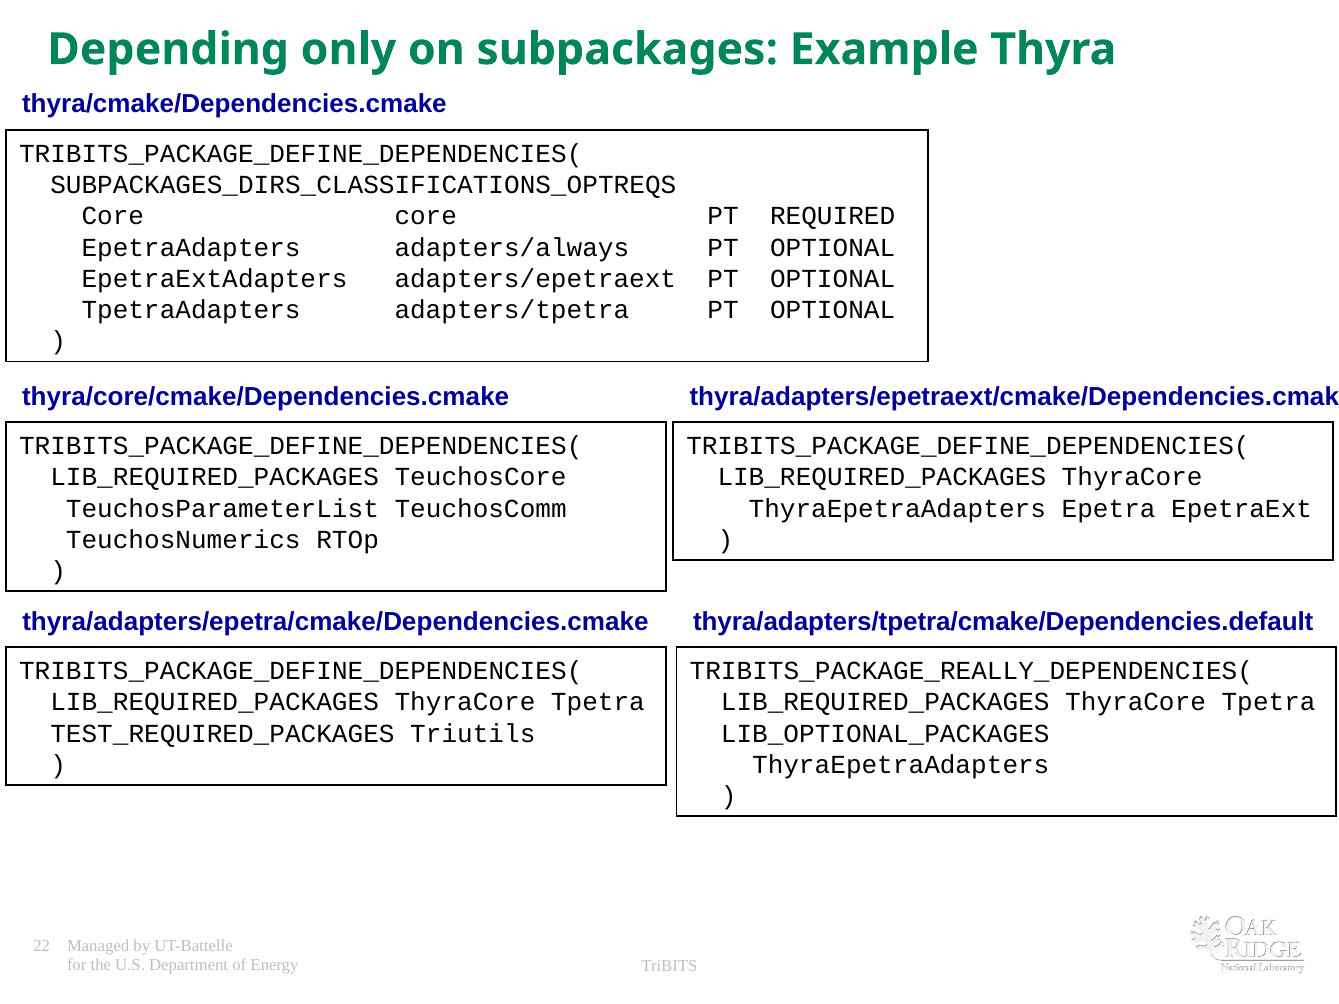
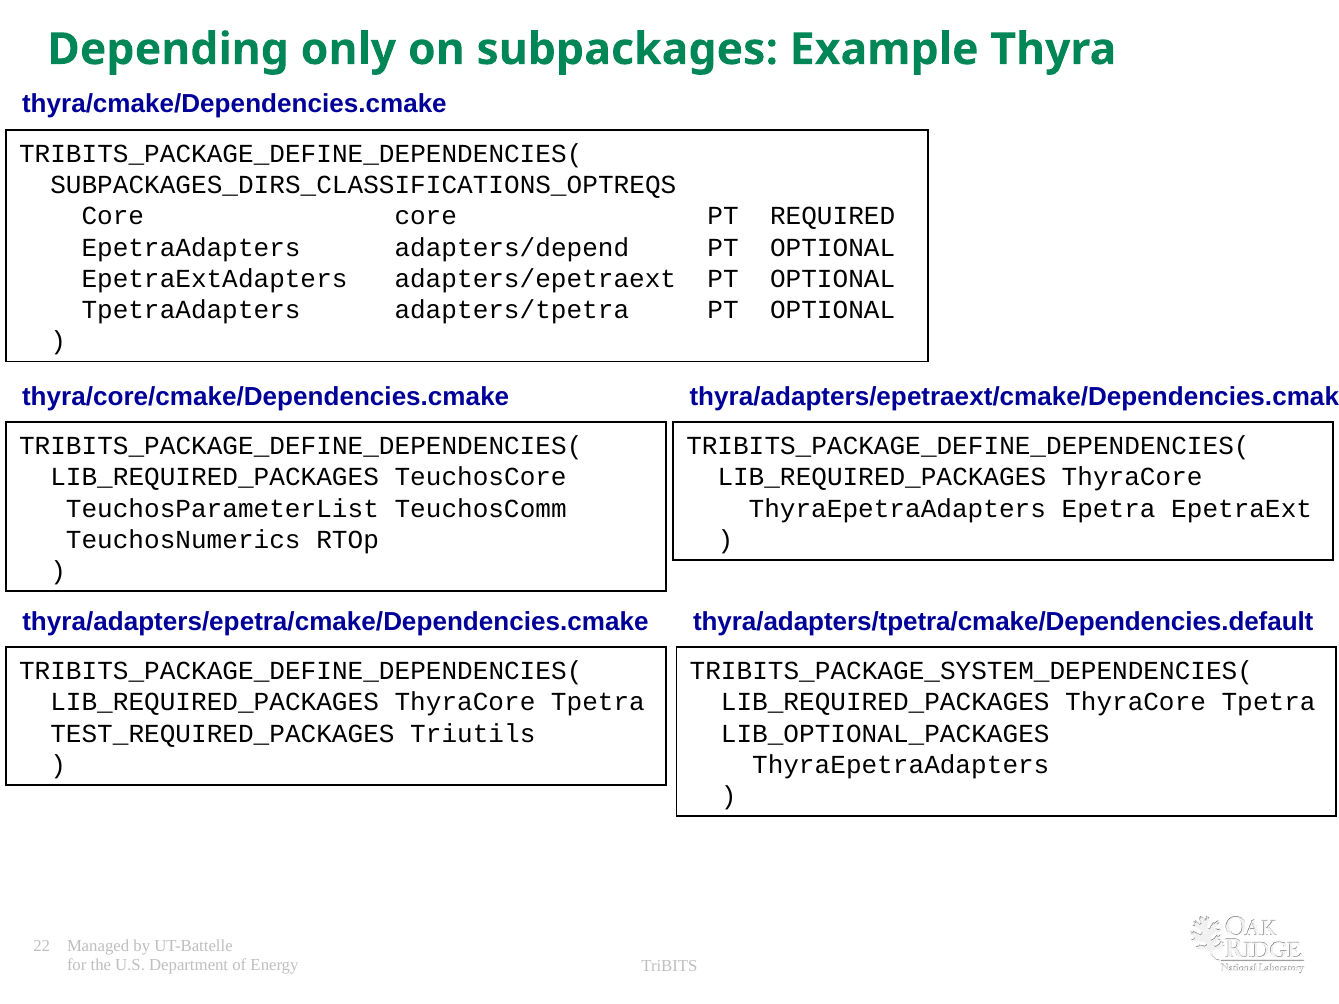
adapters/always: adapters/always -> adapters/depend
TRIBITS_PACKAGE_REALLY_DEPENDENCIES(: TRIBITS_PACKAGE_REALLY_DEPENDENCIES( -> TRIBITS_PACKAGE_SYSTEM_DEPENDENCIES(
